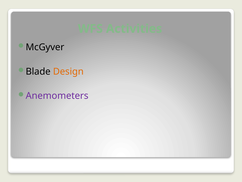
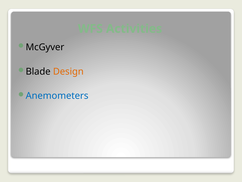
Anemometers colour: purple -> blue
